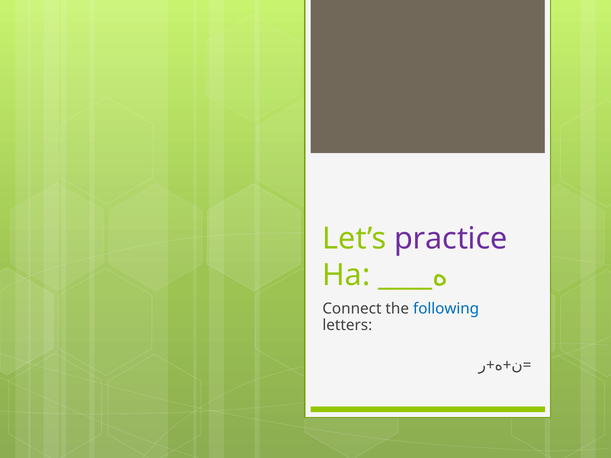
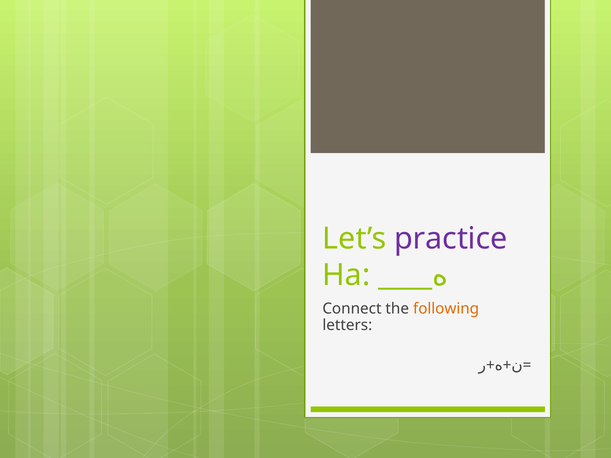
following colour: blue -> orange
